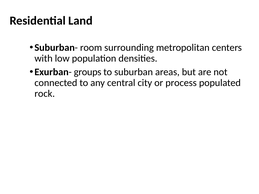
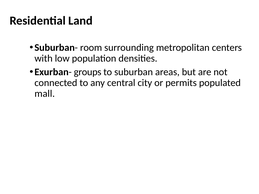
process: process -> permits
rock: rock -> mall
